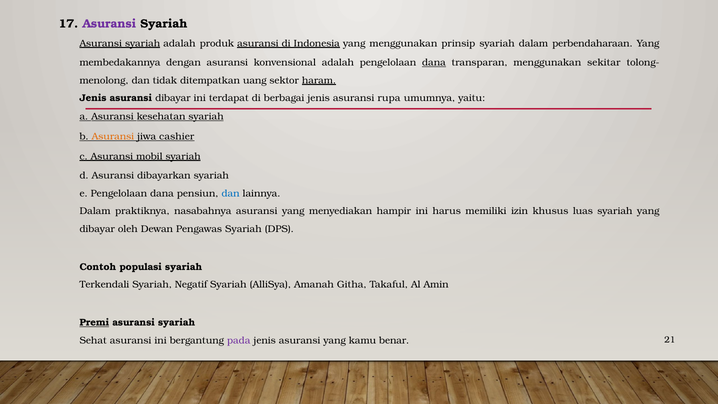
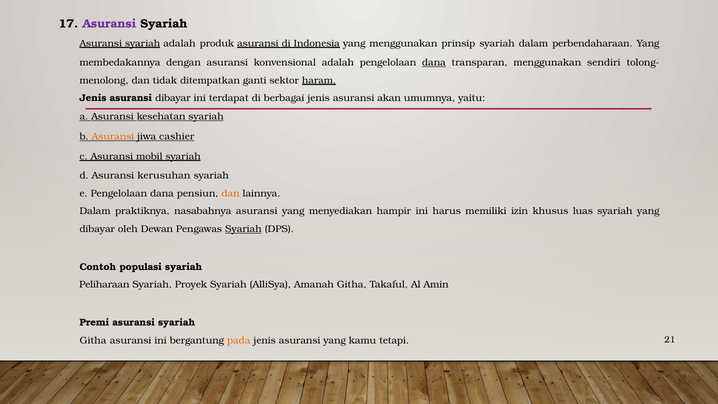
sekitar: sekitar -> sendiri
uang: uang -> ganti
rupa: rupa -> akan
dibayarkan: dibayarkan -> kerusuhan
dan at (231, 193) colour: blue -> orange
Syariah at (243, 229) underline: none -> present
Terkendali: Terkendali -> Peliharaan
Negatif: Negatif -> Proyek
Premi underline: present -> none
Sehat at (93, 340): Sehat -> Githa
pada colour: purple -> orange
benar: benar -> tetapi
